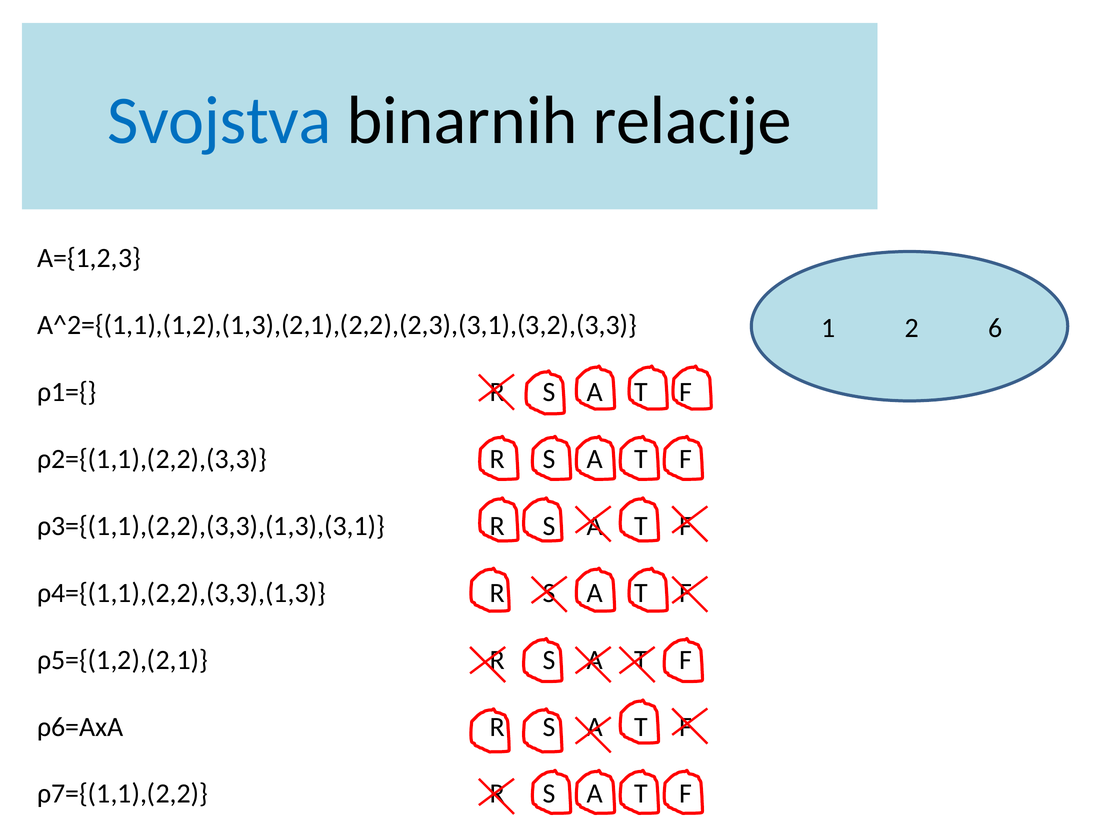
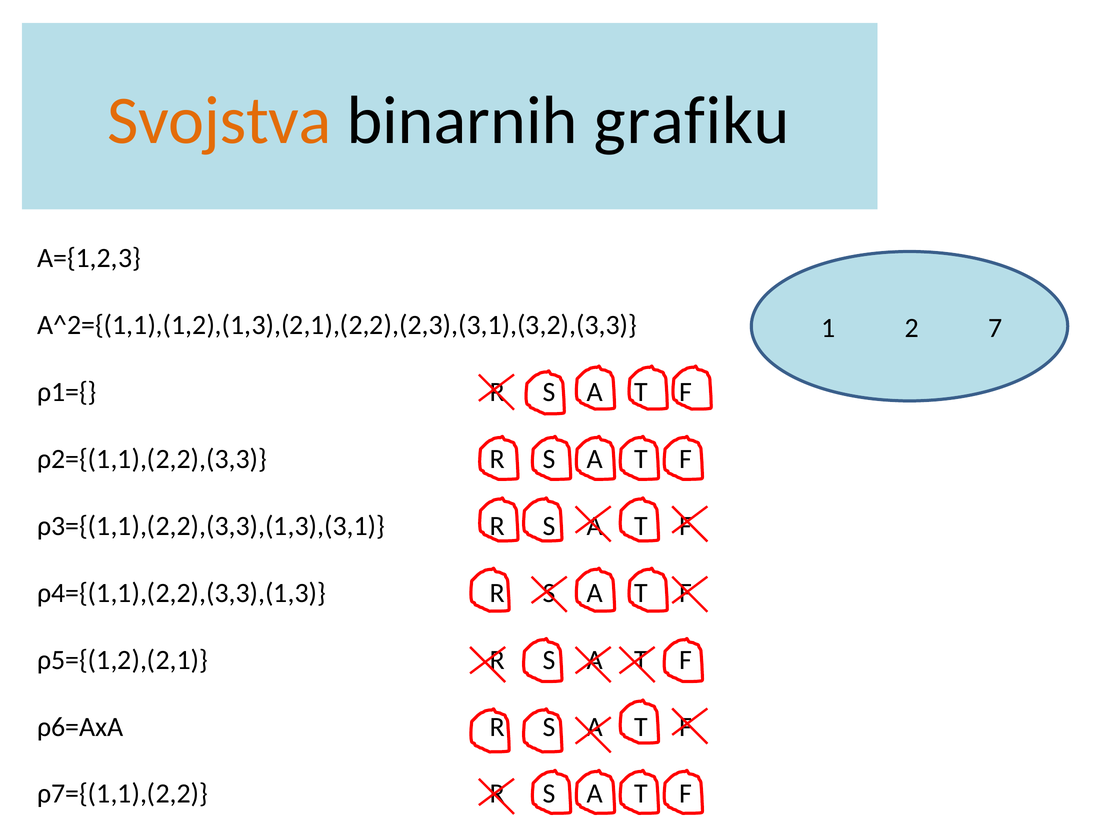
Svojstva colour: blue -> orange
relacije: relacije -> grafiku
6: 6 -> 7
